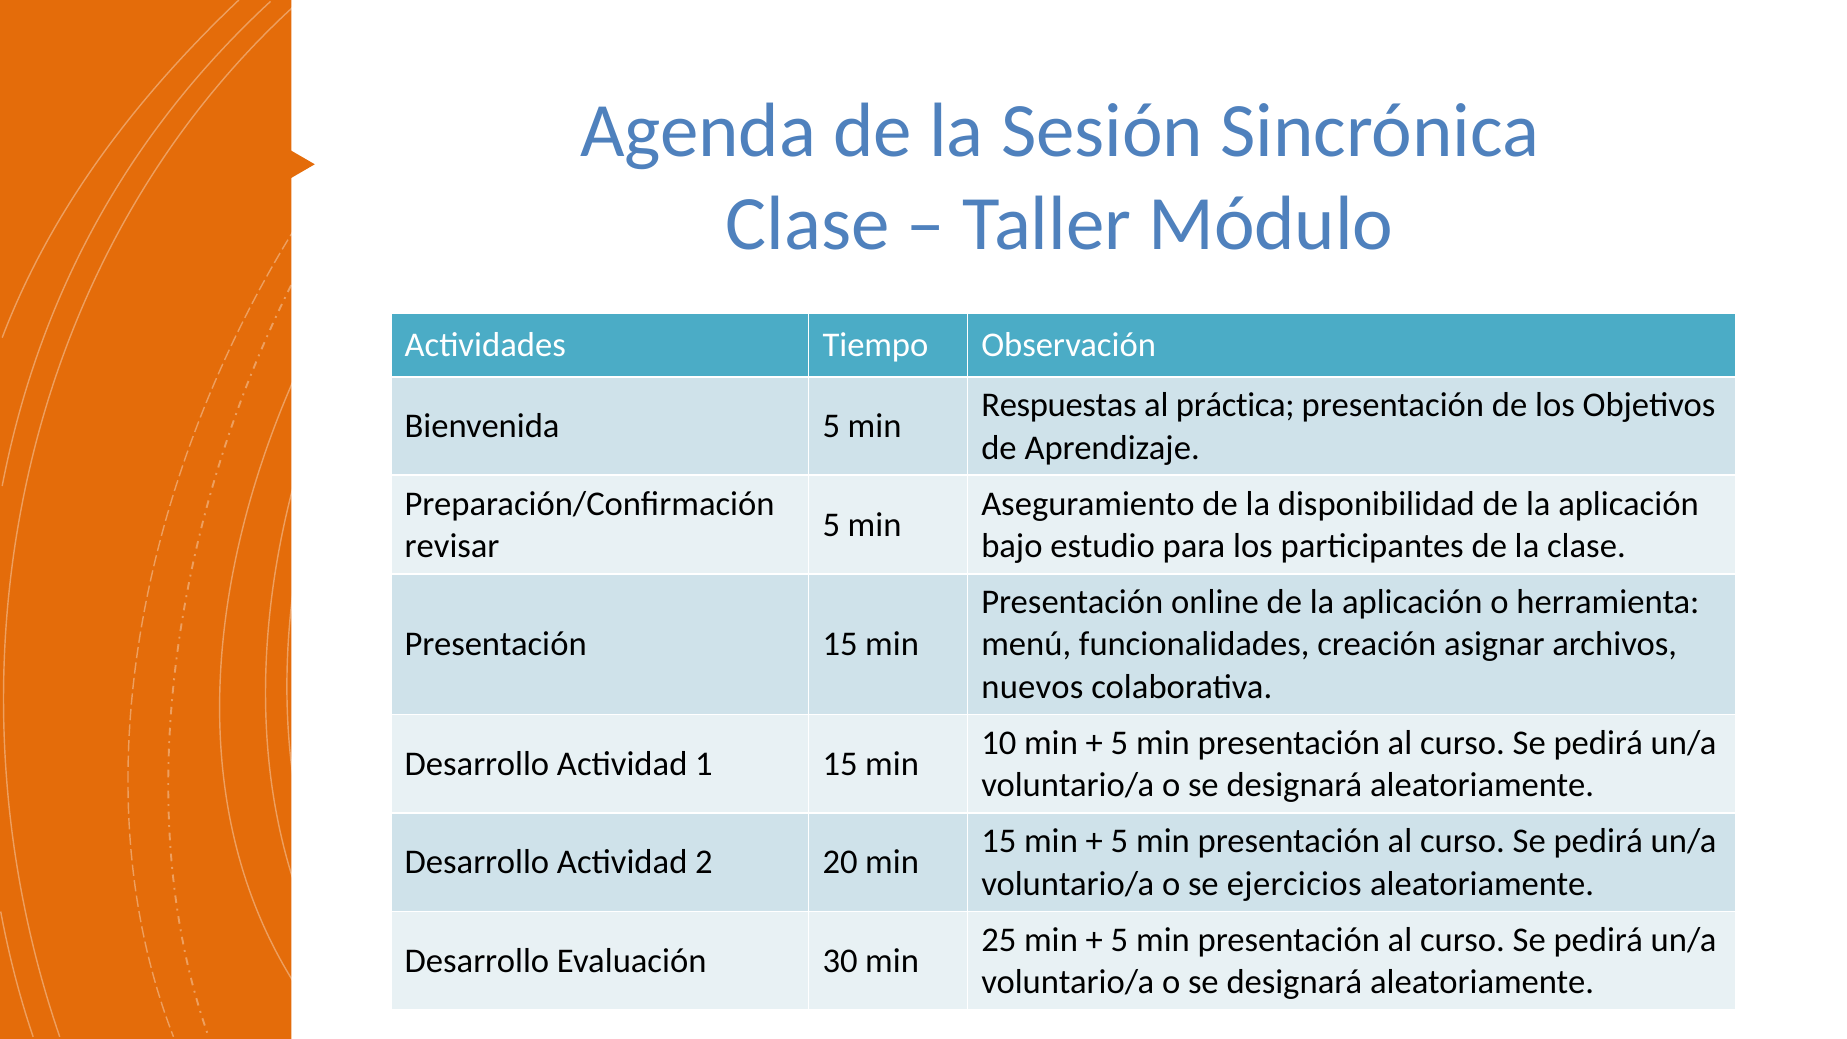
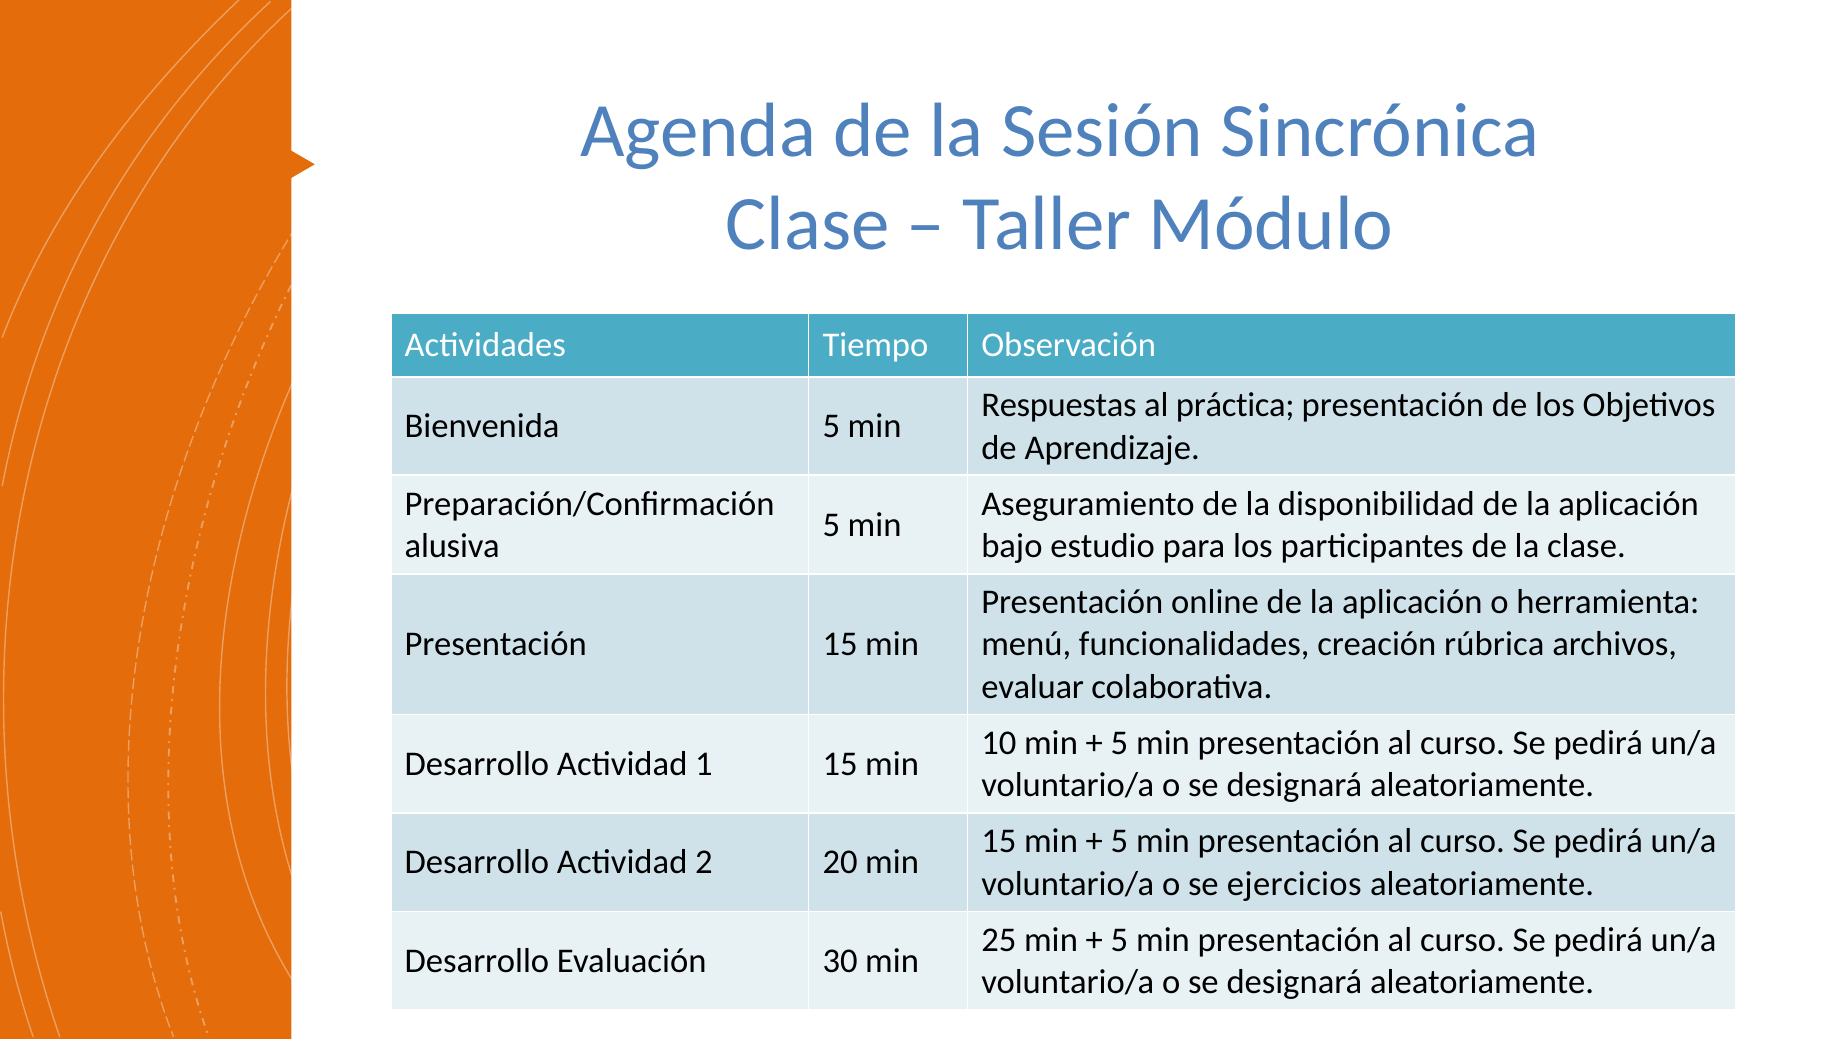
revisar: revisar -> alusiva
asignar: asignar -> rúbrica
nuevos: nuevos -> evaluar
